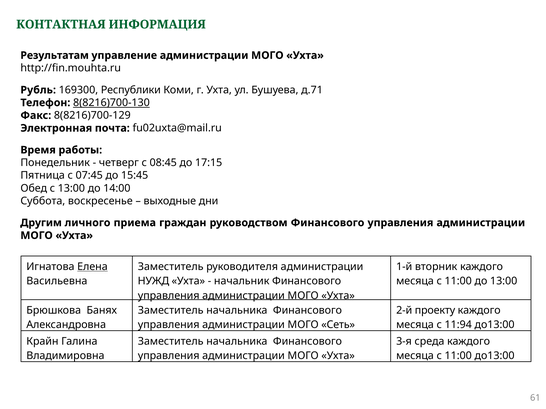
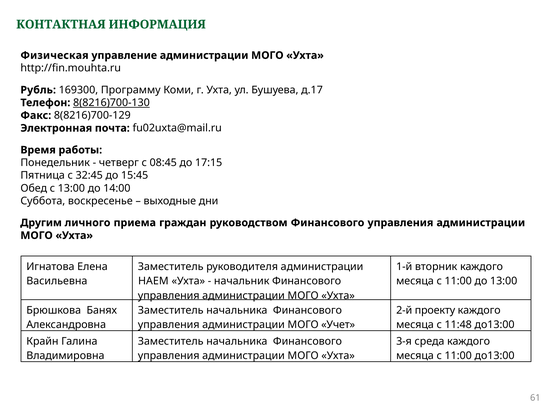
Результатам: Результатам -> Физическая
Республики: Республики -> Программу
д.71: д.71 -> д.17
07:45: 07:45 -> 32:45
Елена underline: present -> none
НУЖД: НУЖД -> НАЕМ
Сеть: Сеть -> Учет
11:94: 11:94 -> 11:48
